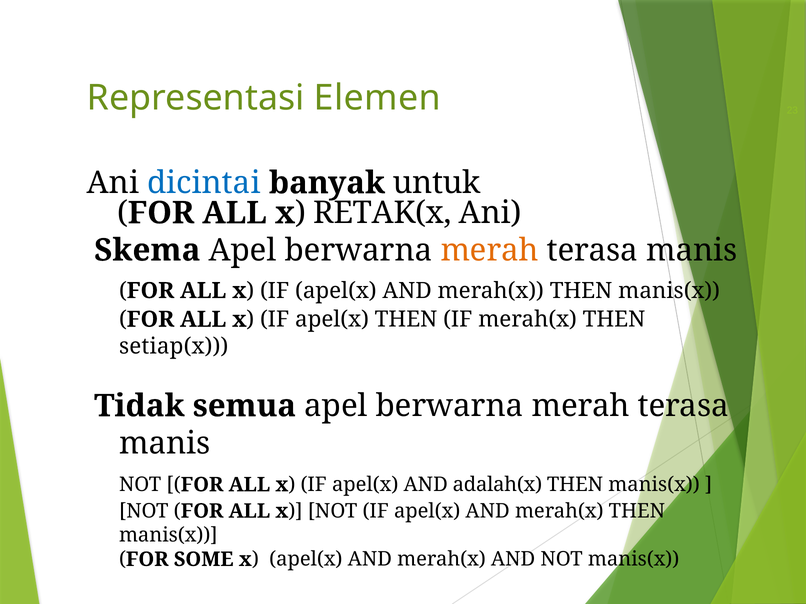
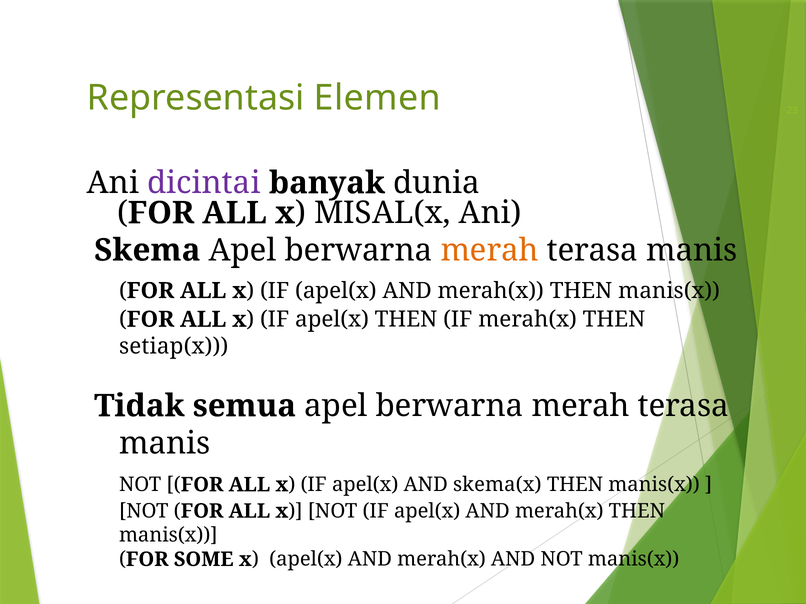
dicintai colour: blue -> purple
untuk: untuk -> dunia
RETAK(x: RETAK(x -> MISAL(x
adalah(x: adalah(x -> skema(x
